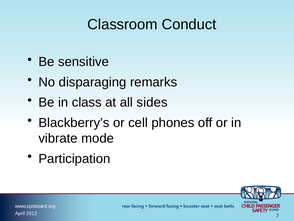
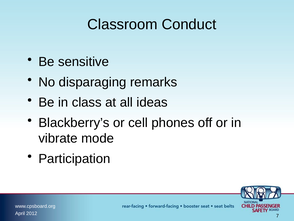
sides: sides -> ideas
